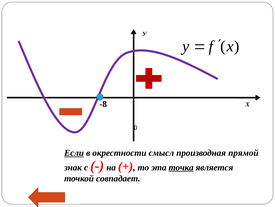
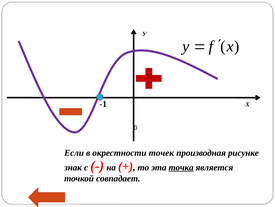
-8: -8 -> -1
Если underline: present -> none
смысл: смысл -> точек
прямой: прямой -> рисунке
